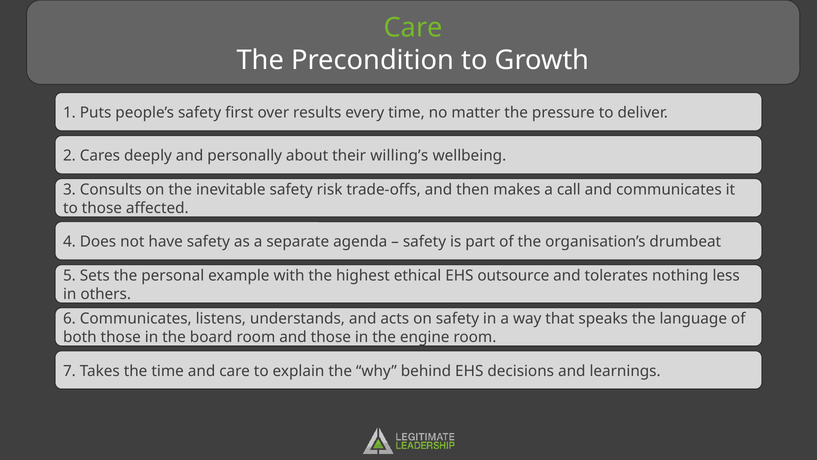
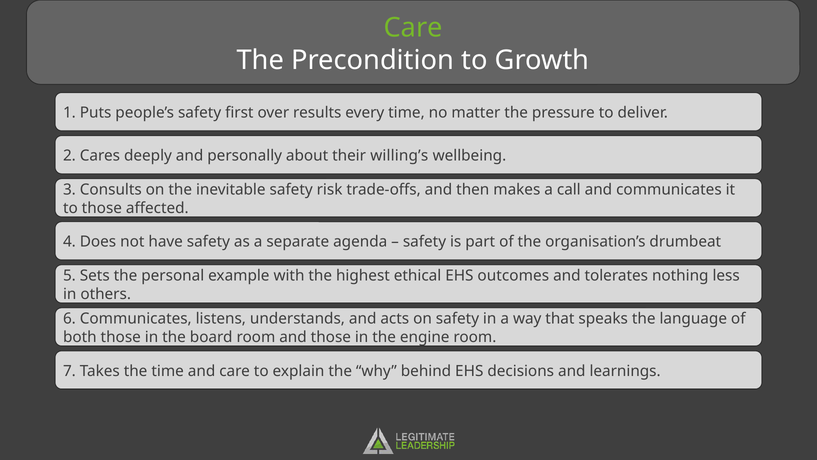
outsource: outsource -> outcomes
